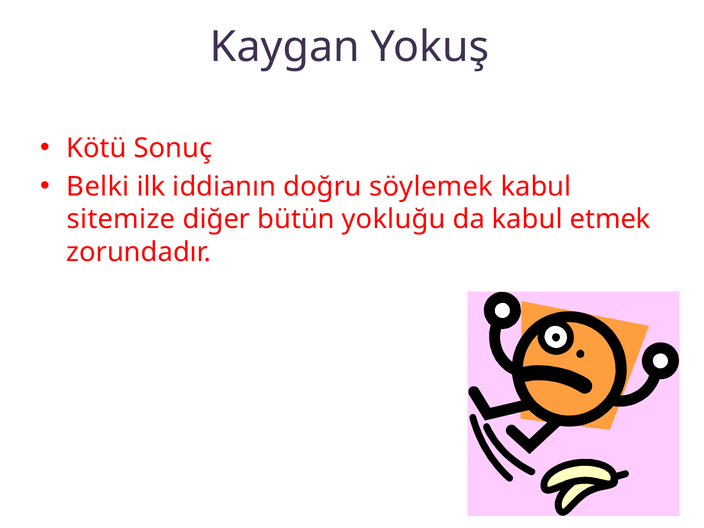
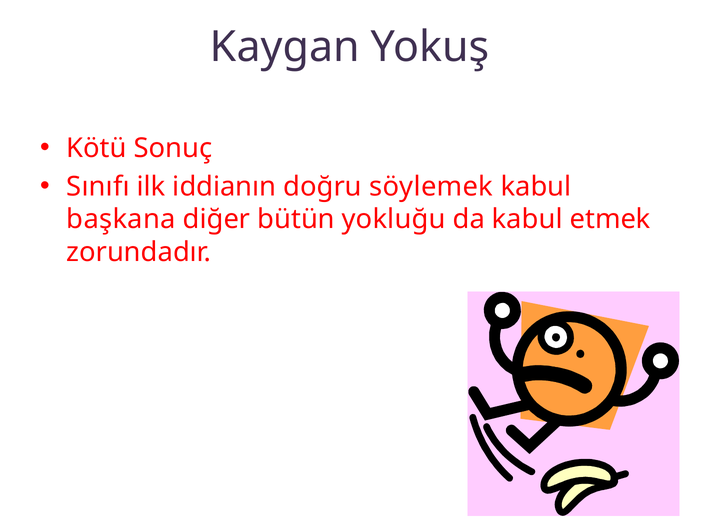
Belki: Belki -> Sınıfı
sitemize: sitemize -> başkana
